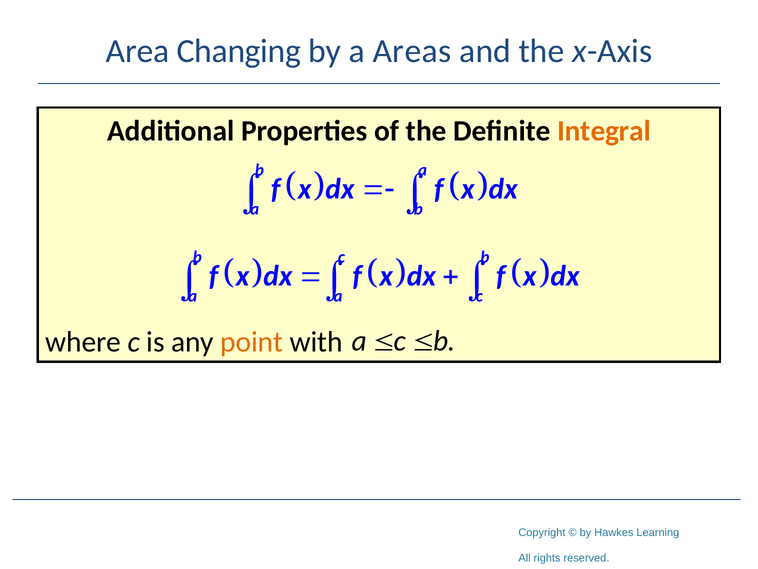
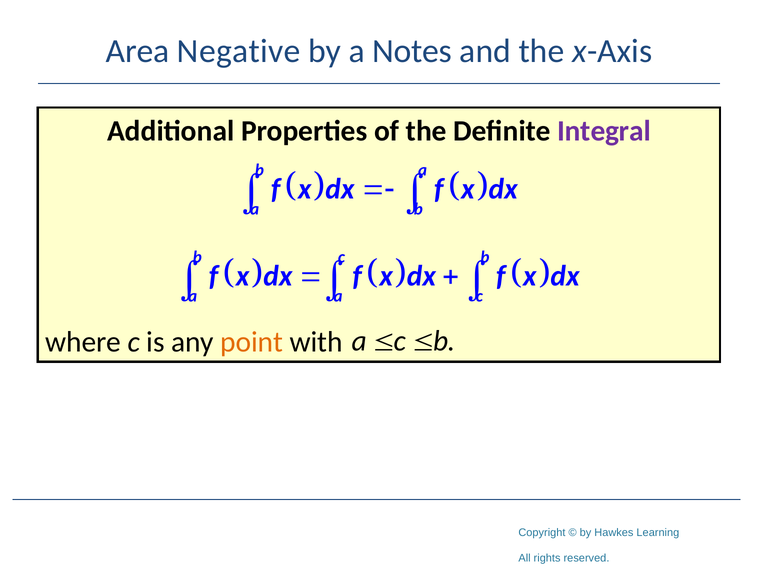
Changing: Changing -> Negative
Areas: Areas -> Notes
Integral colour: orange -> purple
